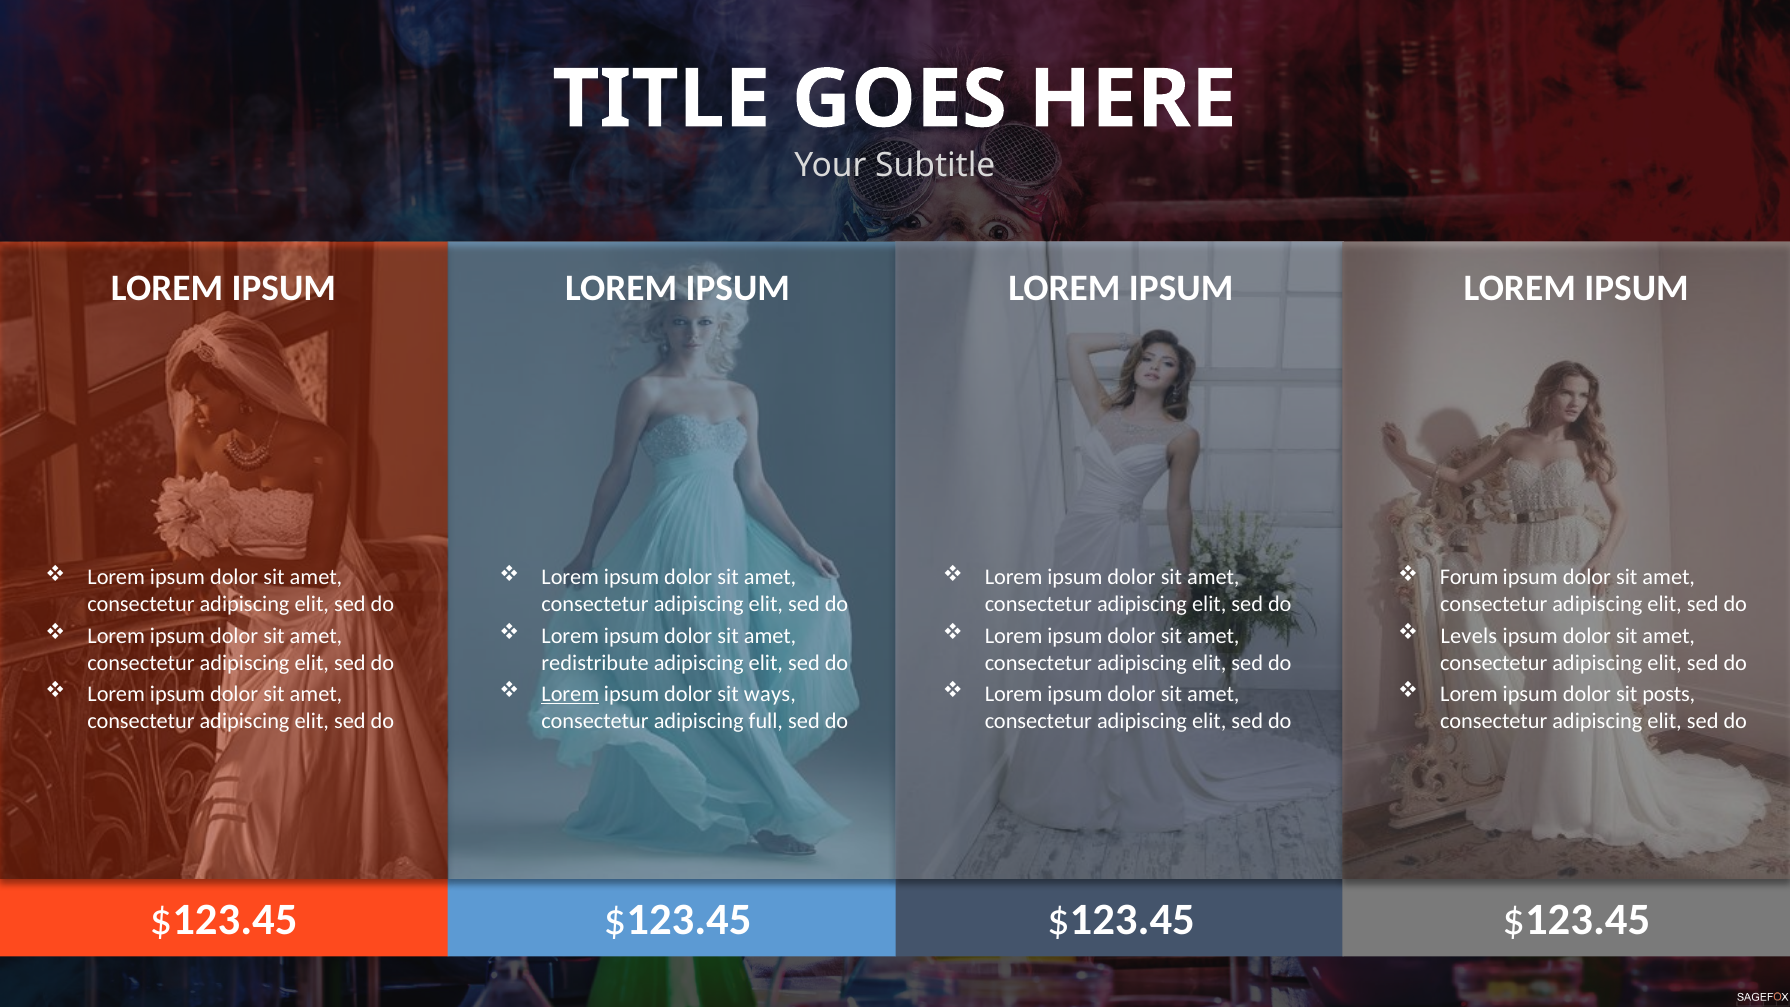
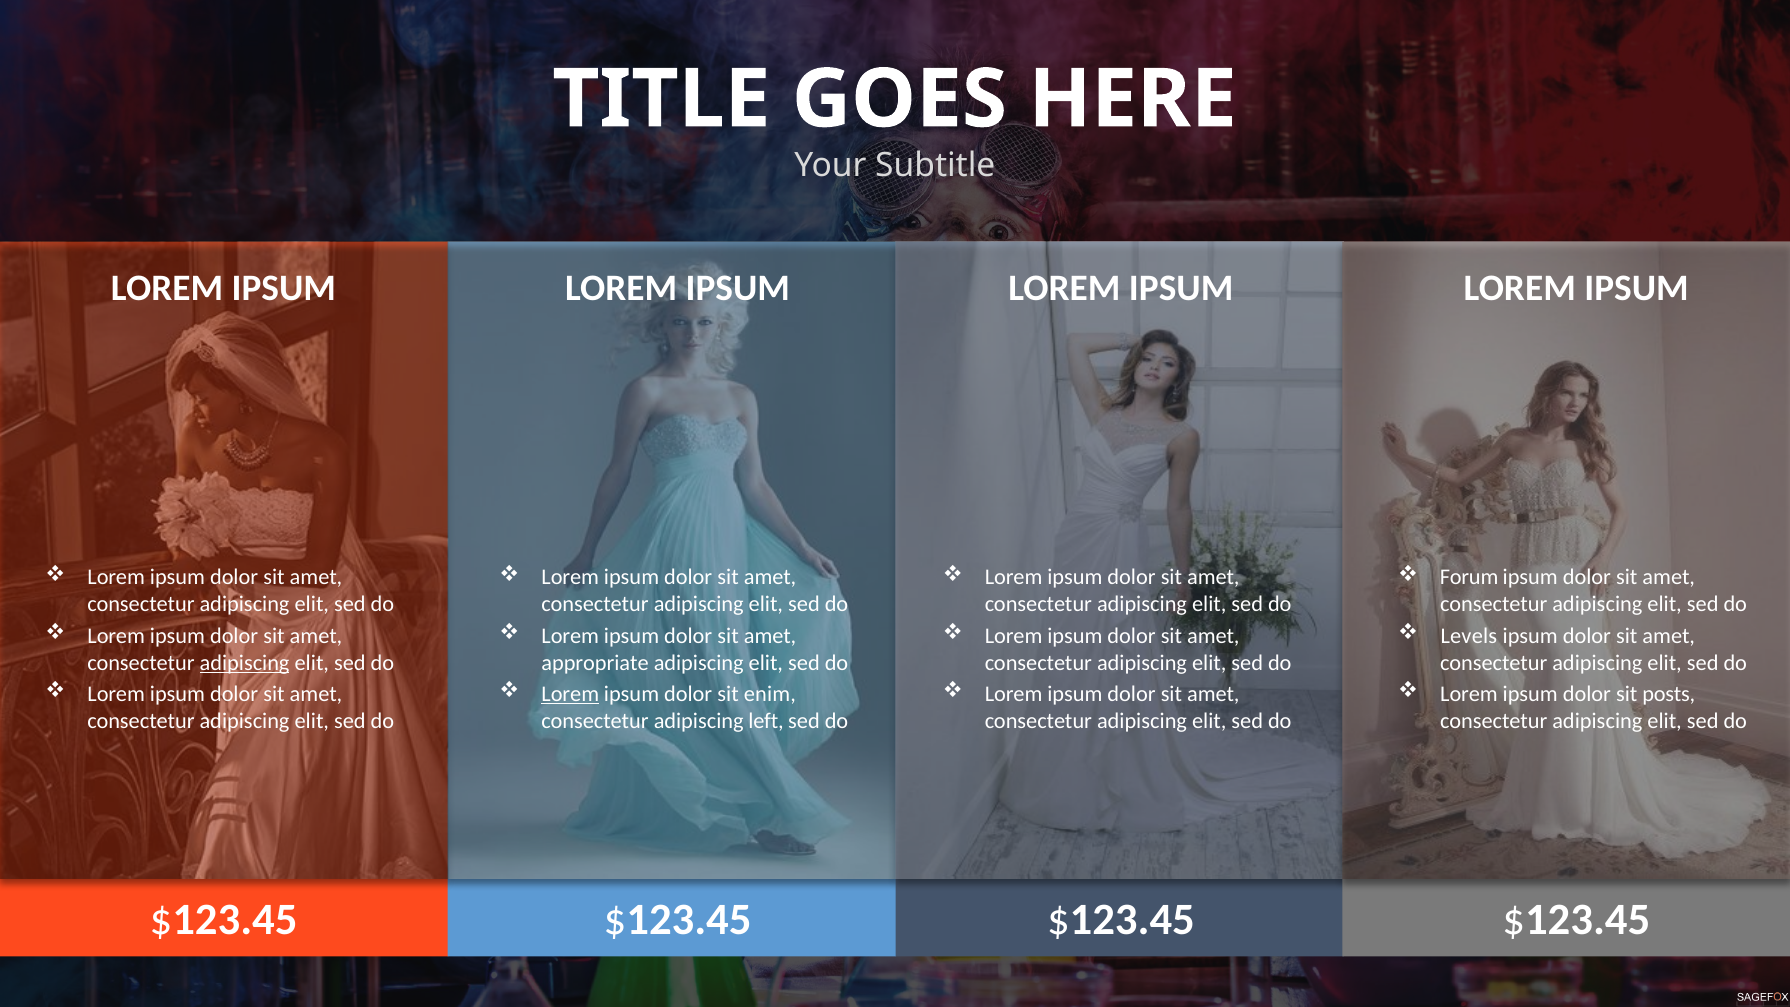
adipiscing at (245, 663) underline: none -> present
redistribute: redistribute -> appropriate
ways: ways -> enim
full: full -> left
